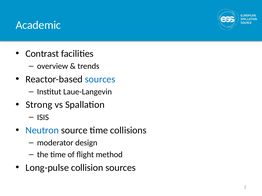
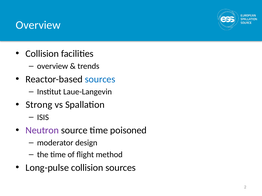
Academic at (38, 25): Academic -> Overview
Contrast at (42, 54): Contrast -> Collision
Neutron colour: blue -> purple
collisions: collisions -> poisoned
